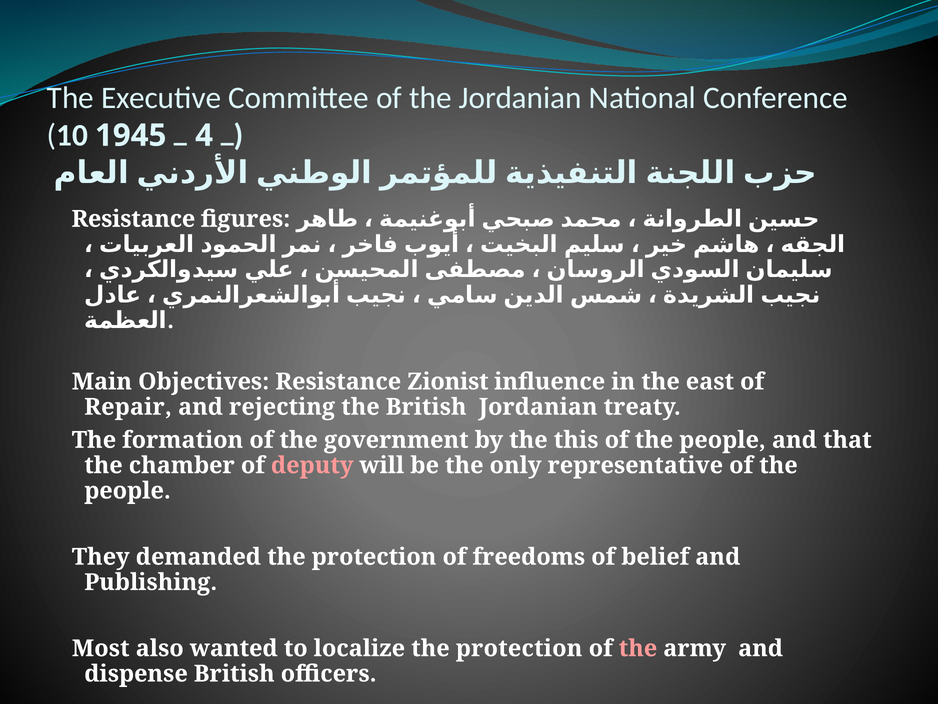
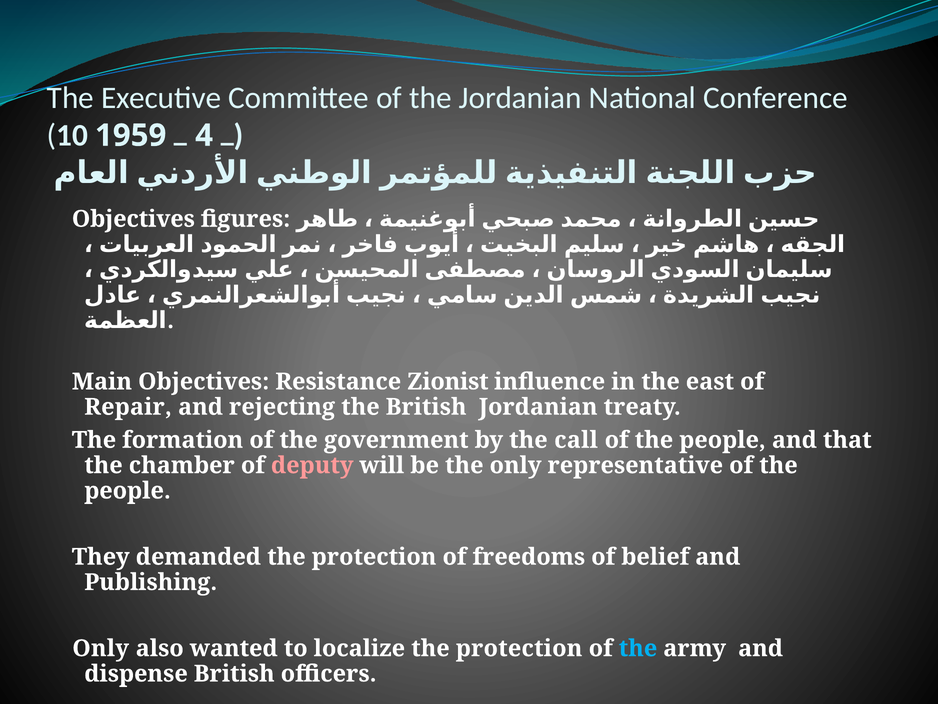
1945: 1945 -> 1959
Resistance at (133, 219): Resistance -> Objectives
this: this -> call
Most at (101, 648): Most -> Only
the at (638, 648) colour: pink -> light blue
